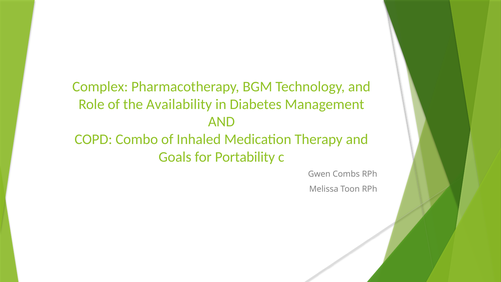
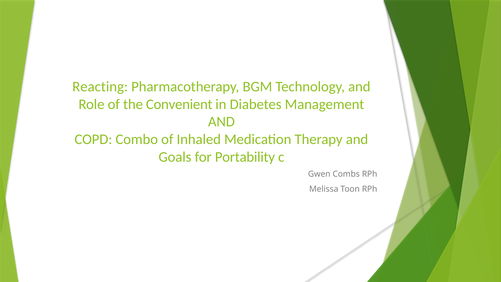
Complex: Complex -> Reacting
Availability: Availability -> Convenient
